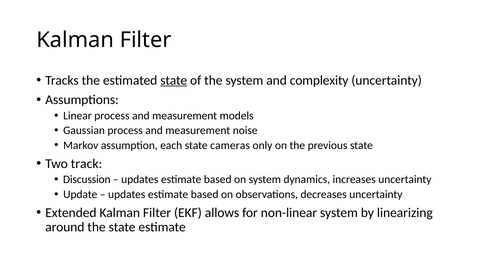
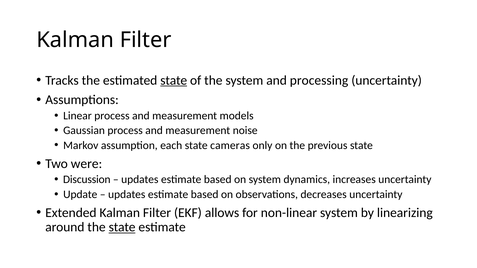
complexity: complexity -> processing
track: track -> were
state at (122, 227) underline: none -> present
